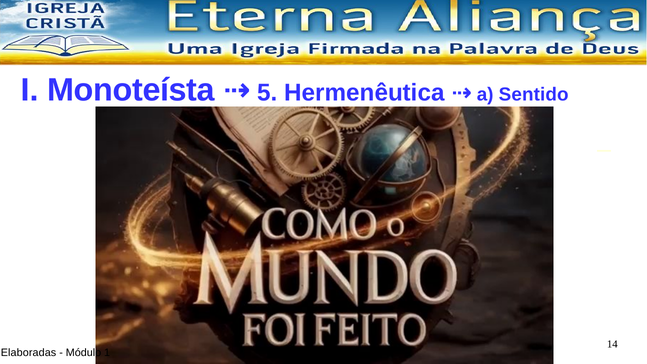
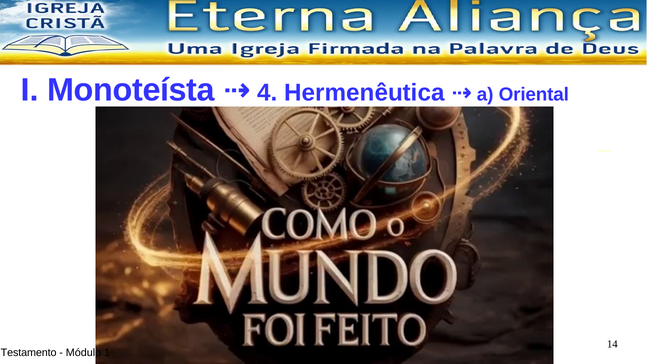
5: 5 -> 4
Sentido: Sentido -> Oriental
Elaboradas: Elaboradas -> Testamento
